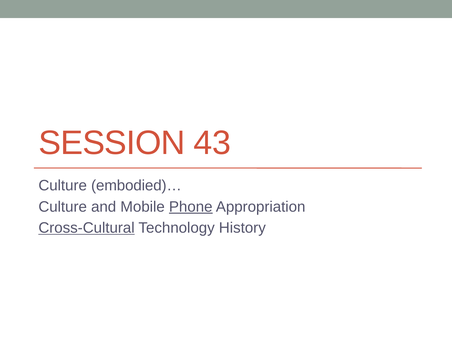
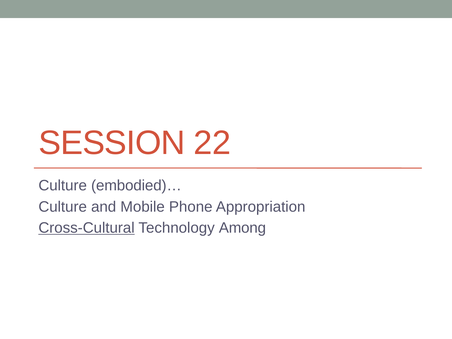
43: 43 -> 22
Phone underline: present -> none
History: History -> Among
